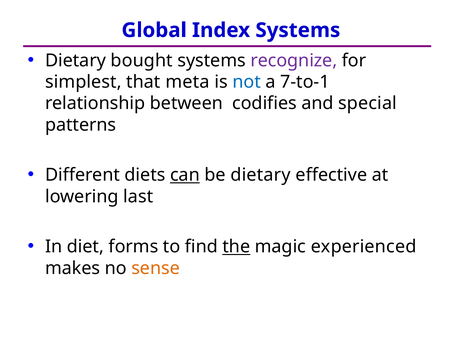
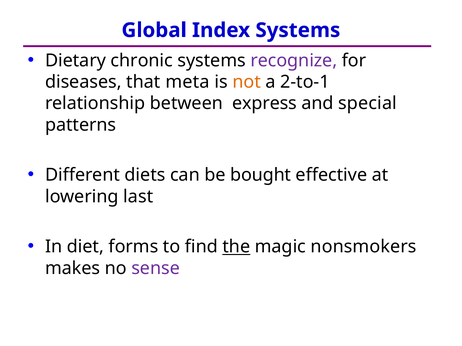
bought: bought -> chronic
simplest: simplest -> diseases
not colour: blue -> orange
7-to-1: 7-to-1 -> 2-to-1
codifies: codifies -> express
can underline: present -> none
be dietary: dietary -> bought
experienced: experienced -> nonsmokers
sense colour: orange -> purple
